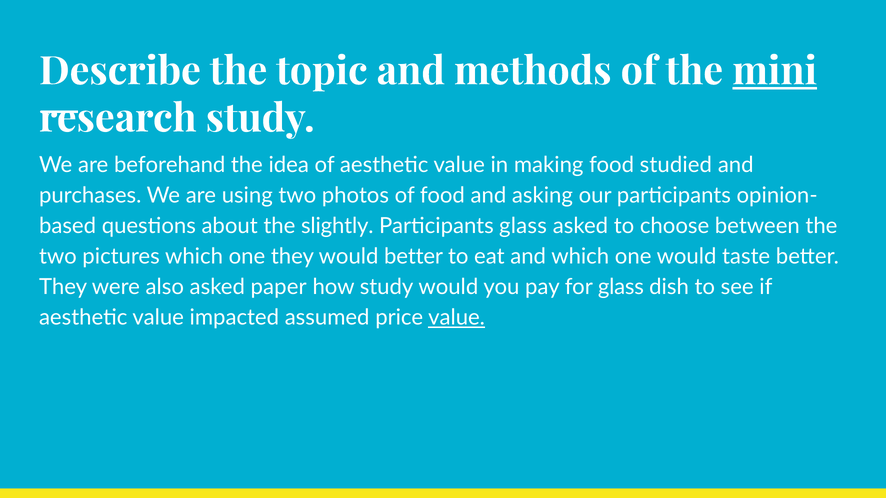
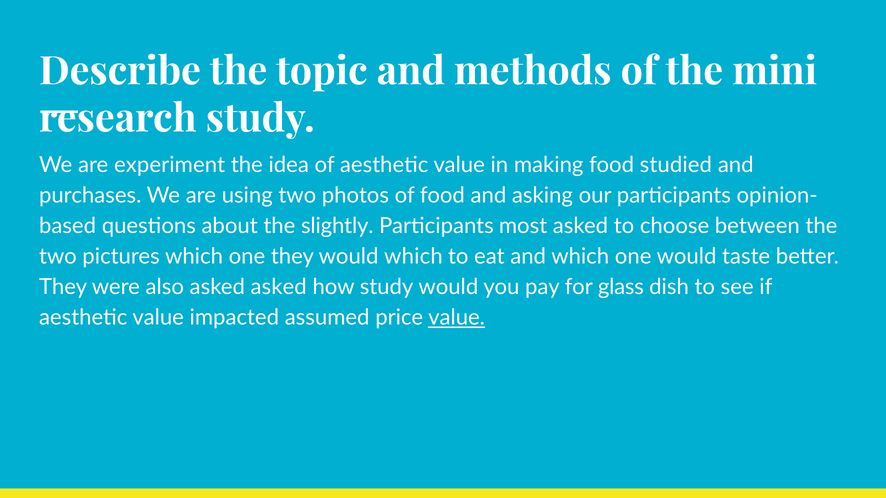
mini underline: present -> none
beforehand: beforehand -> experiment
Participants glass: glass -> most
would better: better -> which
asked paper: paper -> asked
